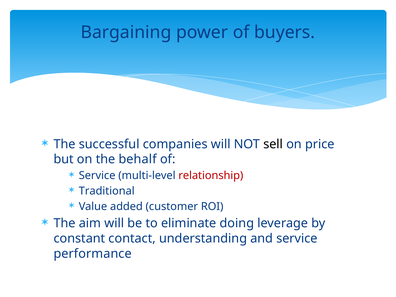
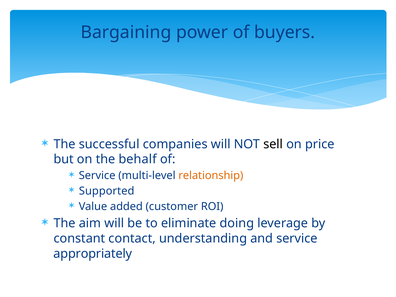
relationship colour: red -> orange
Traditional: Traditional -> Supported
performance: performance -> appropriately
